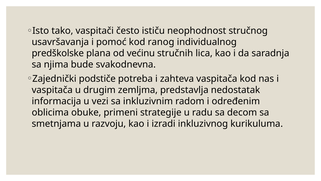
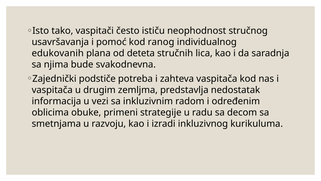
predškolske: predškolske -> edukovanih
većinu: većinu -> deteta
